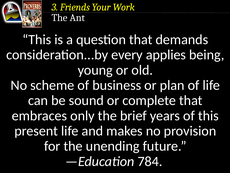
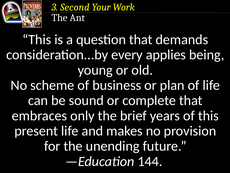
Friends: Friends -> Second
784: 784 -> 144
